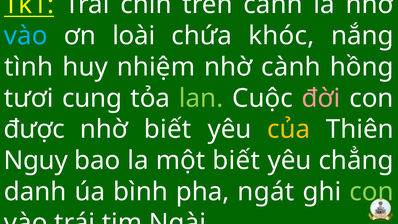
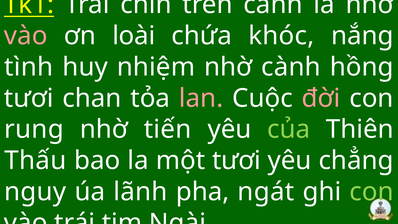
vào at (26, 36) colour: light blue -> pink
cung: cung -> chan
lan colour: light green -> pink
được: được -> rung
nhờ biết: biết -> tiến
của colour: yellow -> light green
Nguy: Nguy -> Thấu
một biết: biết -> tươi
danh: danh -> nguy
bình: bình -> lãnh
